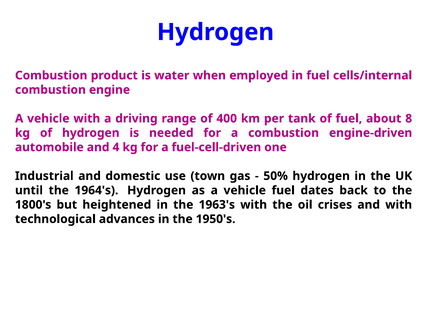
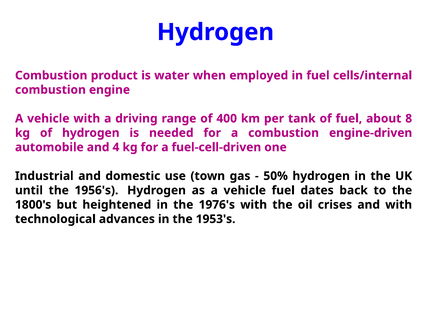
1964's: 1964's -> 1956's
1963's: 1963's -> 1976's
1950's: 1950's -> 1953's
